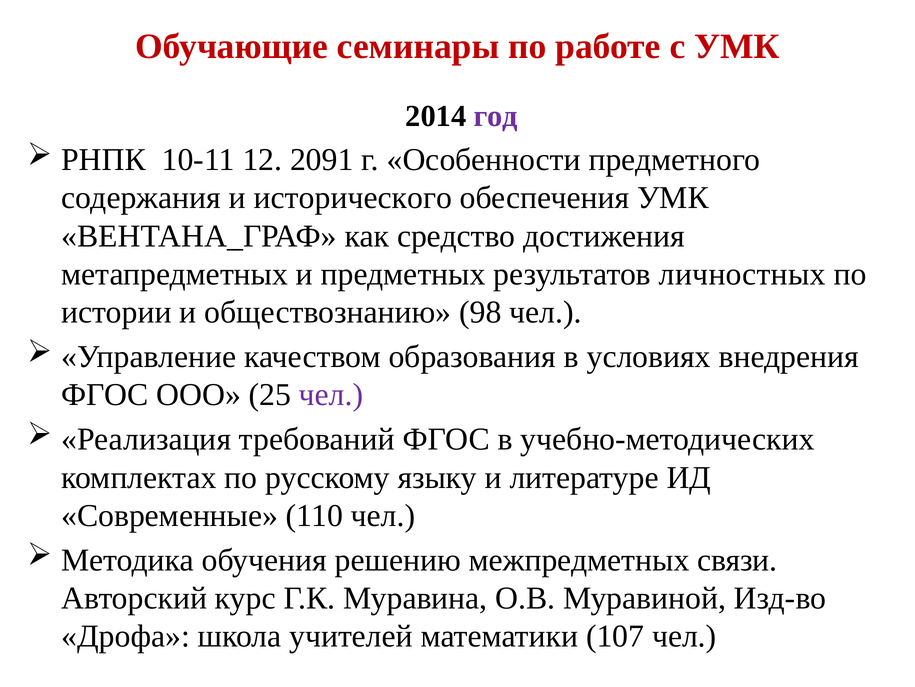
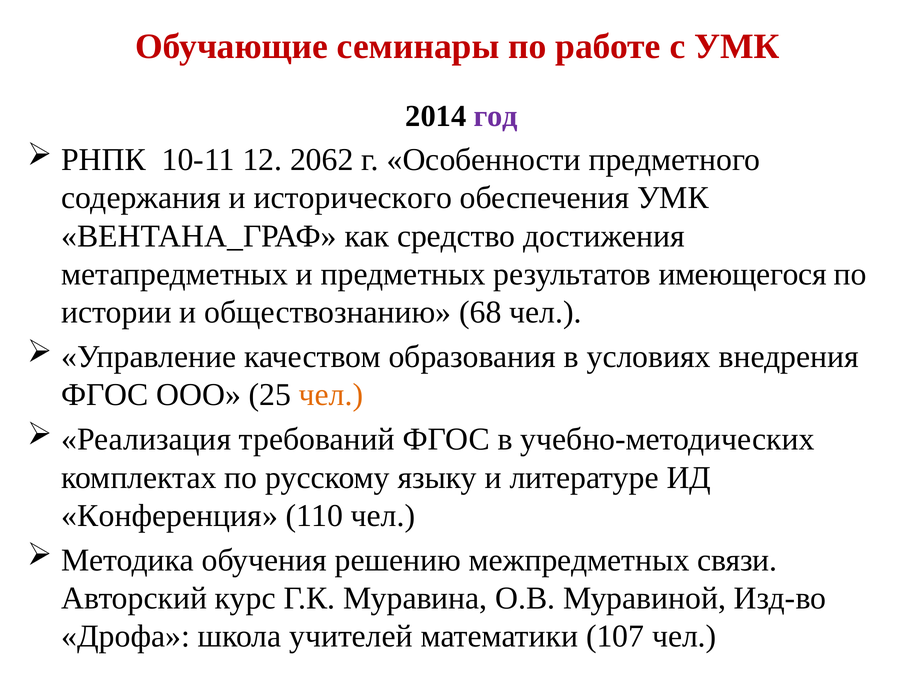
2091: 2091 -> 2062
личностных: личностных -> имеющегося
98: 98 -> 68
чел at (331, 394) colour: purple -> orange
Современные: Современные -> Конференция
